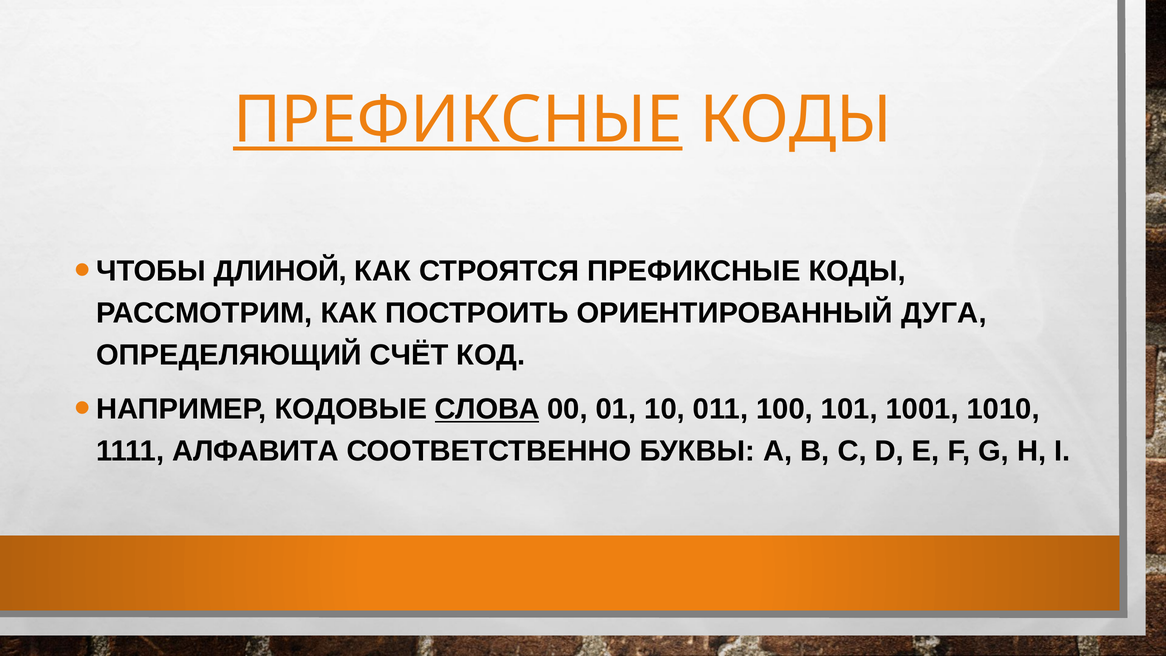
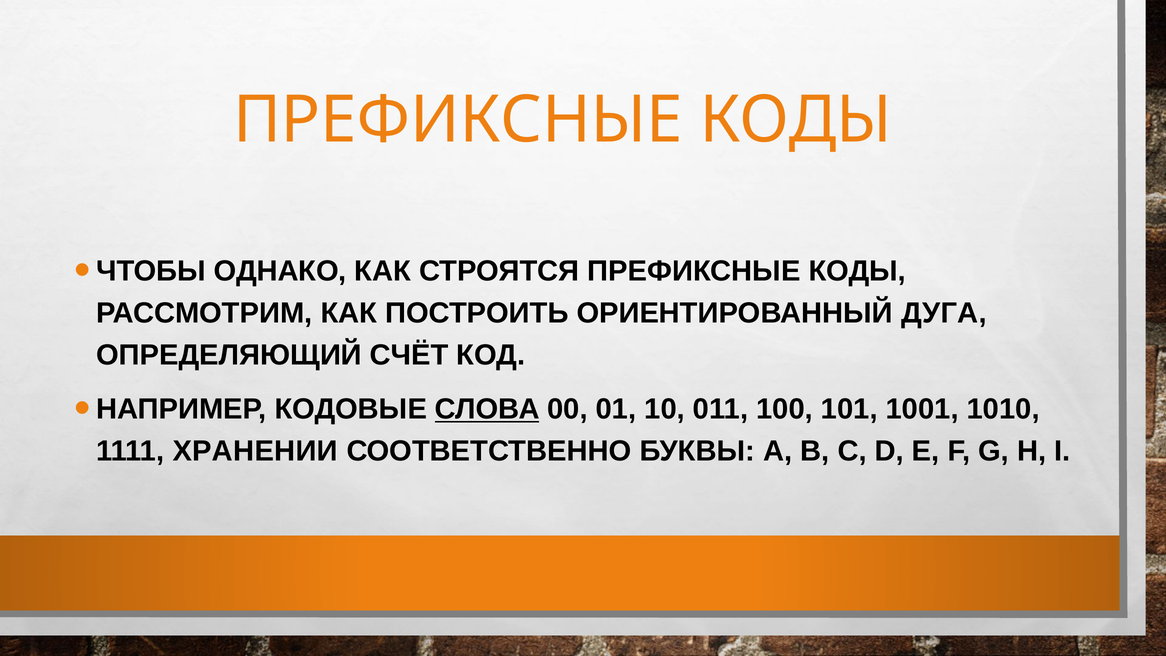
ПРЕФИКСНЫЕ at (458, 120) underline: present -> none
ДЛИНОЙ: ДЛИНОЙ -> ОДНАКО
АЛФАВИТА: АЛФАВИТА -> ХРАНЕНИИ
